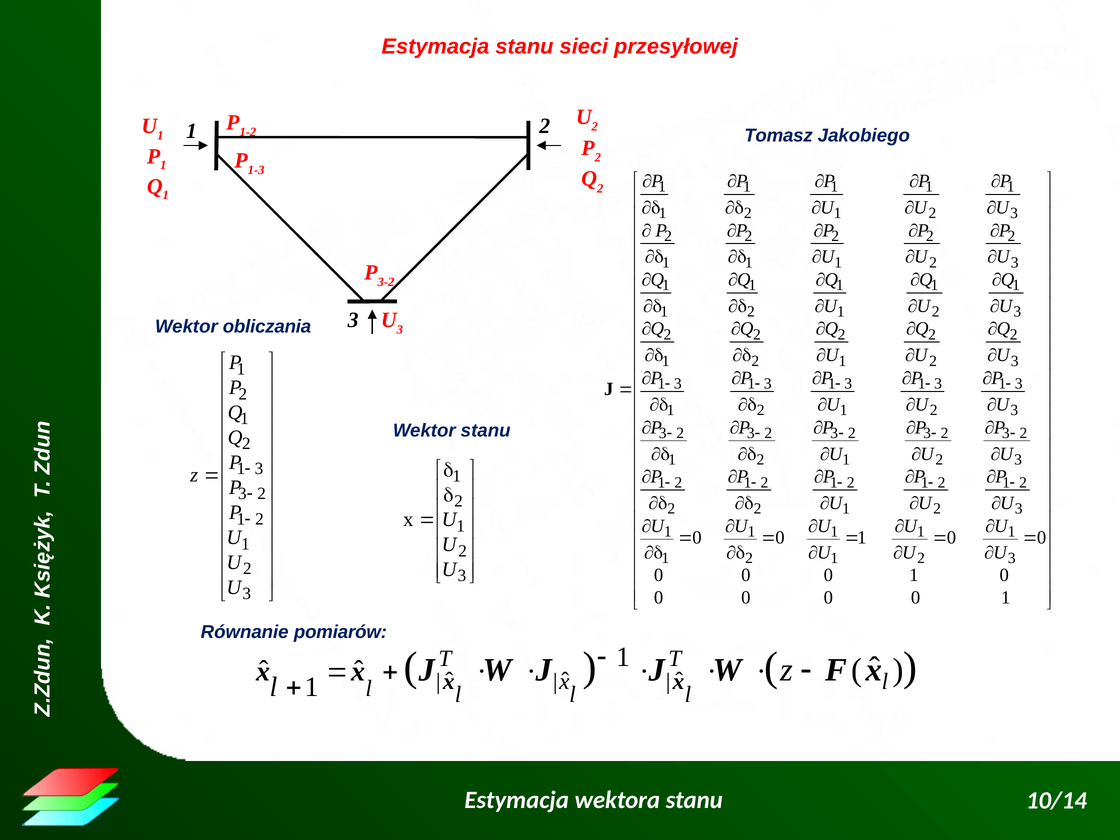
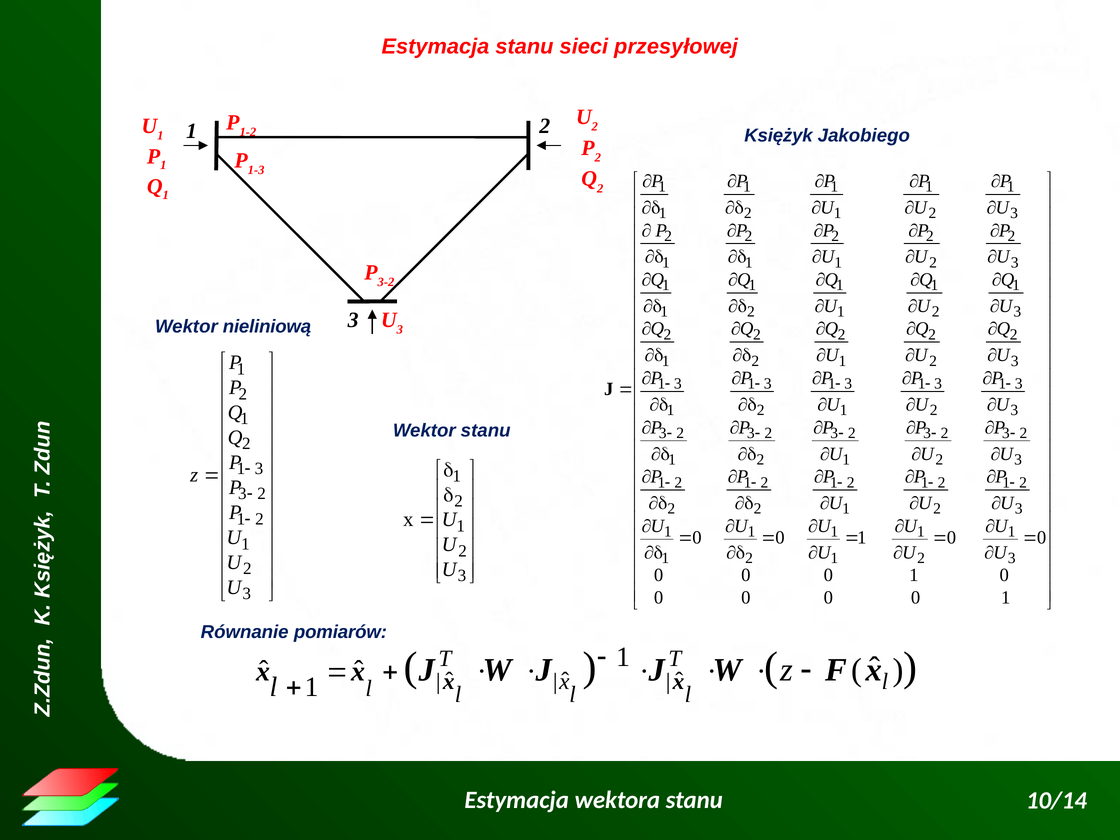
Tomasz: Tomasz -> Księżyk
obliczania: obliczania -> nieliniową
